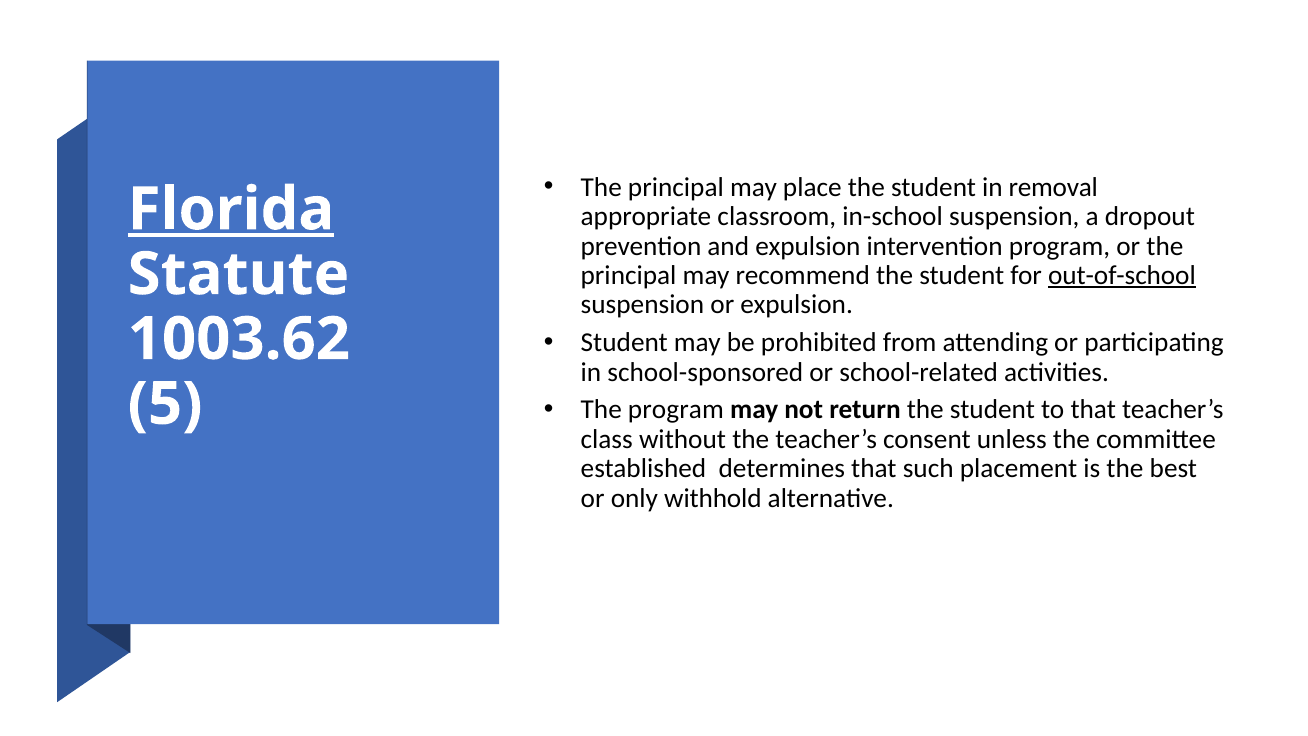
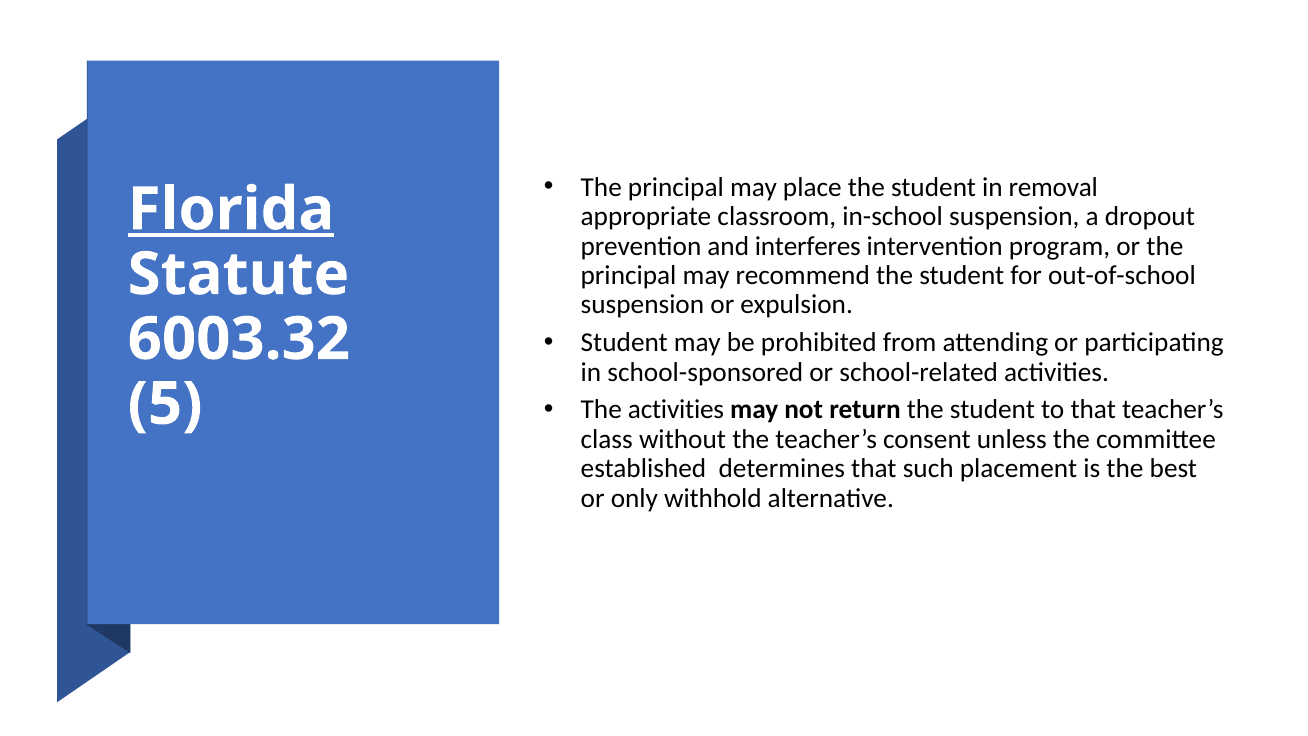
and expulsion: expulsion -> interferes
out-of-school underline: present -> none
1003.62: 1003.62 -> 6003.32
The program: program -> activities
